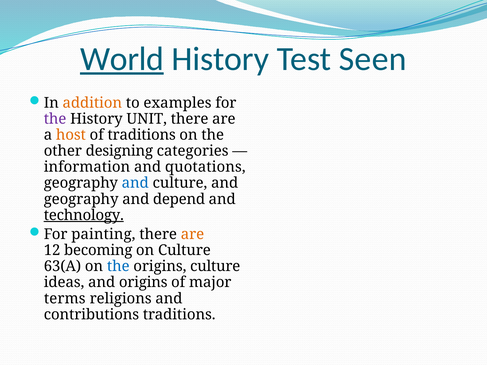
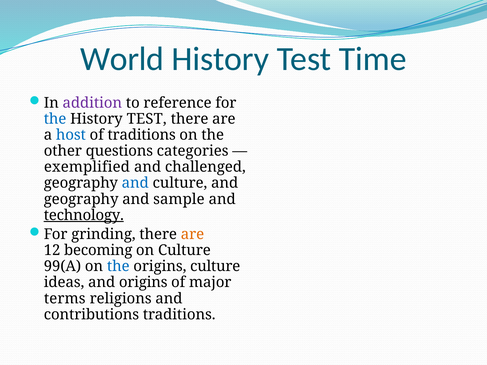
World underline: present -> none
Seen: Seen -> Time
addition colour: orange -> purple
examples: examples -> reference
the at (55, 119) colour: purple -> blue
UNIT at (147, 119): UNIT -> TEST
host colour: orange -> blue
designing: designing -> questions
information: information -> exemplified
quotations: quotations -> challenged
depend: depend -> sample
painting: painting -> grinding
63(A: 63(A -> 99(A
